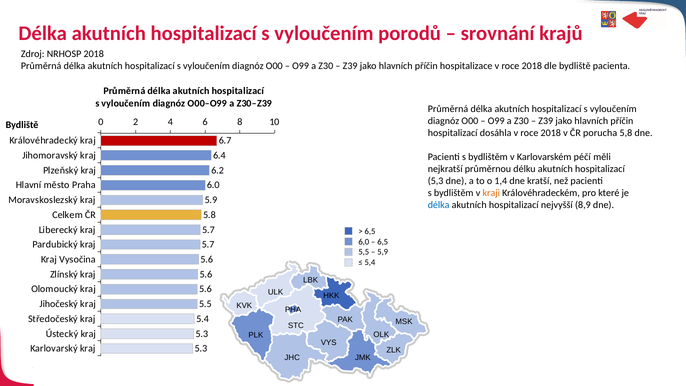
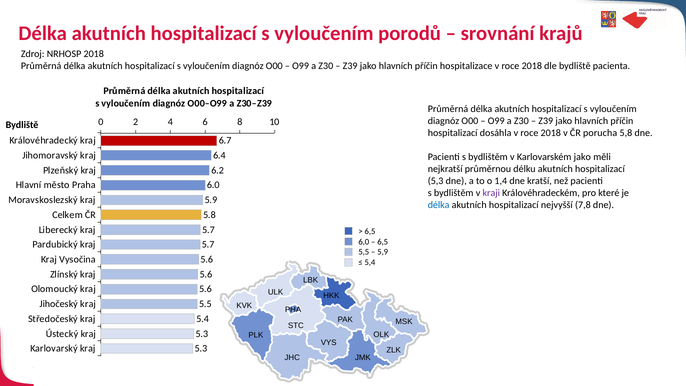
Karlovarském péčí: péčí -> jako
kraji colour: orange -> purple
8,9: 8,9 -> 7,8
